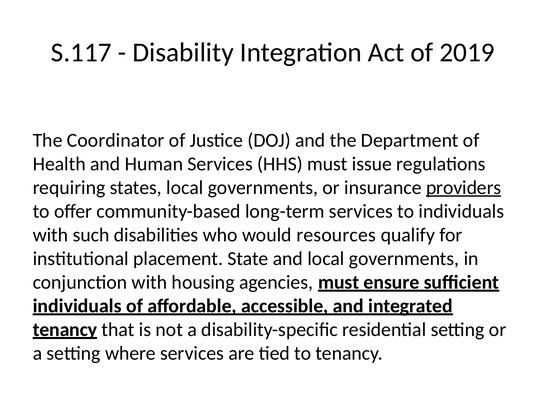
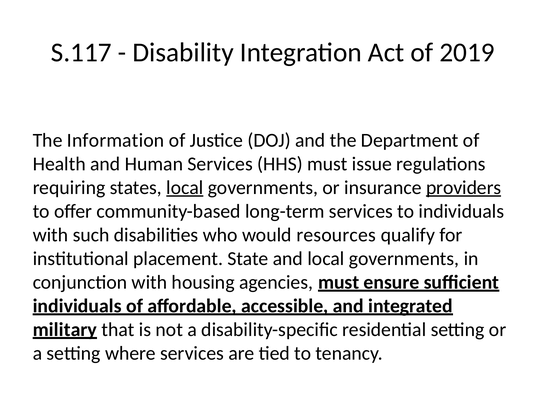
Coordinator: Coordinator -> Information
local at (185, 187) underline: none -> present
tenancy at (65, 329): tenancy -> military
